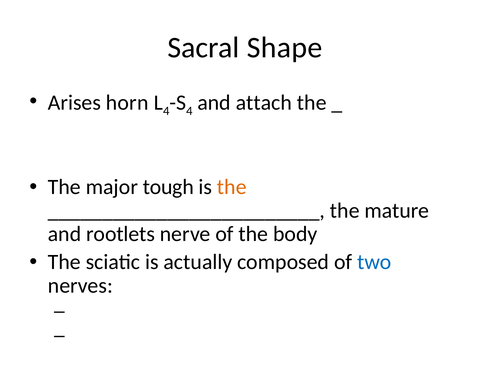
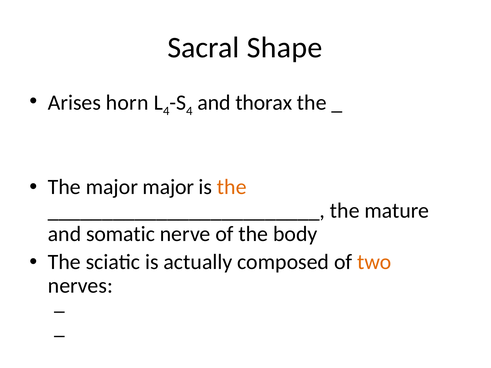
attach: attach -> thorax
major tough: tough -> major
rootlets: rootlets -> somatic
two colour: blue -> orange
